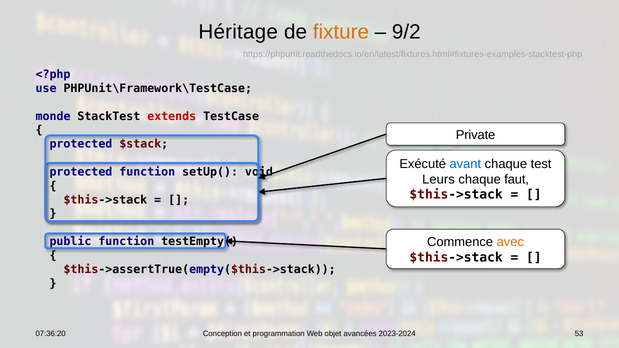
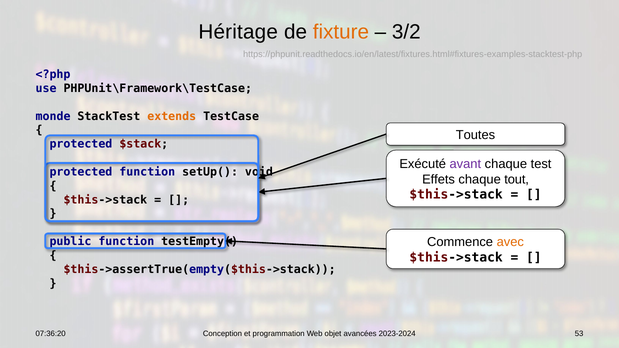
9/2: 9/2 -> 3/2
extends colour: red -> orange
Private: Private -> Toutes
avant colour: blue -> purple
Leurs: Leurs -> Effets
faut: faut -> tout
